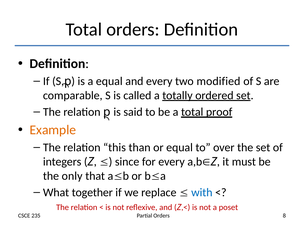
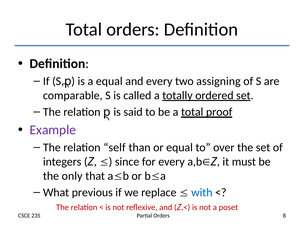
modified: modified -> assigning
Example colour: orange -> purple
this: this -> self
together: together -> previous
